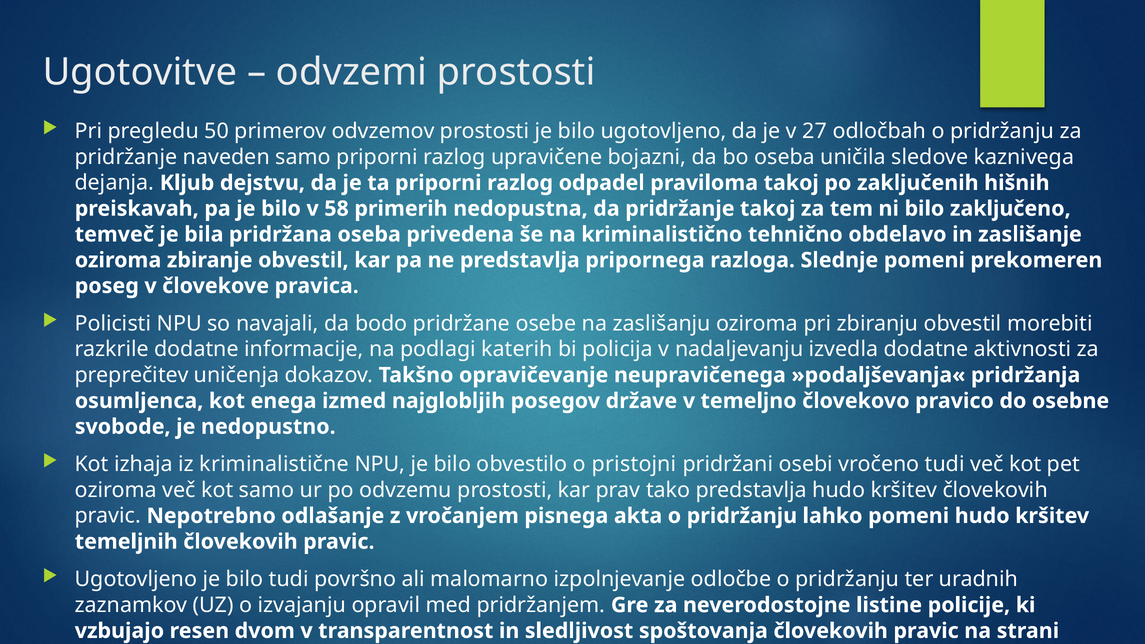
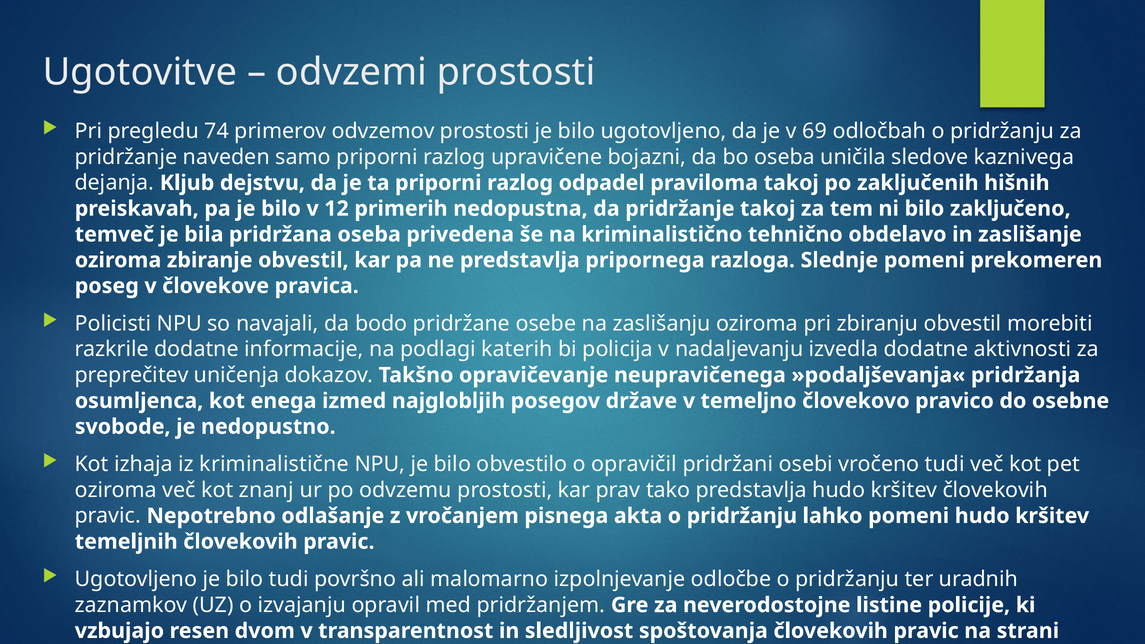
50: 50 -> 74
27: 27 -> 69
58: 58 -> 12
pristojni: pristojni -> opravičil
kot samo: samo -> znanj
